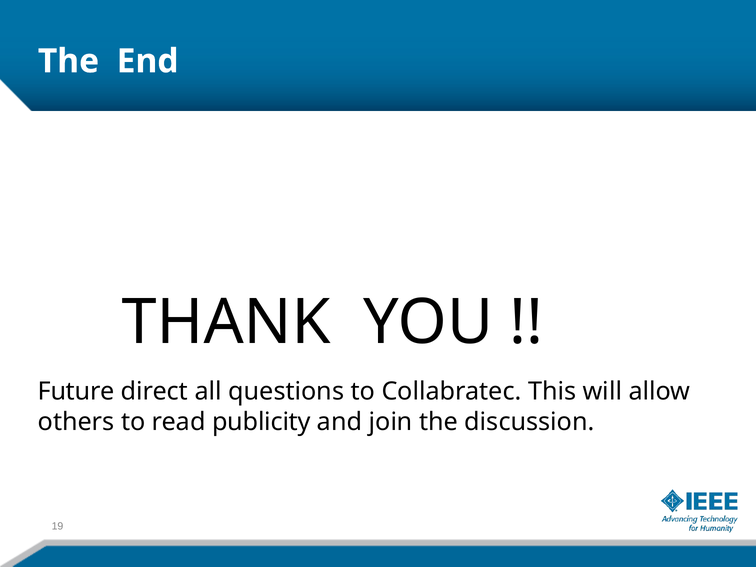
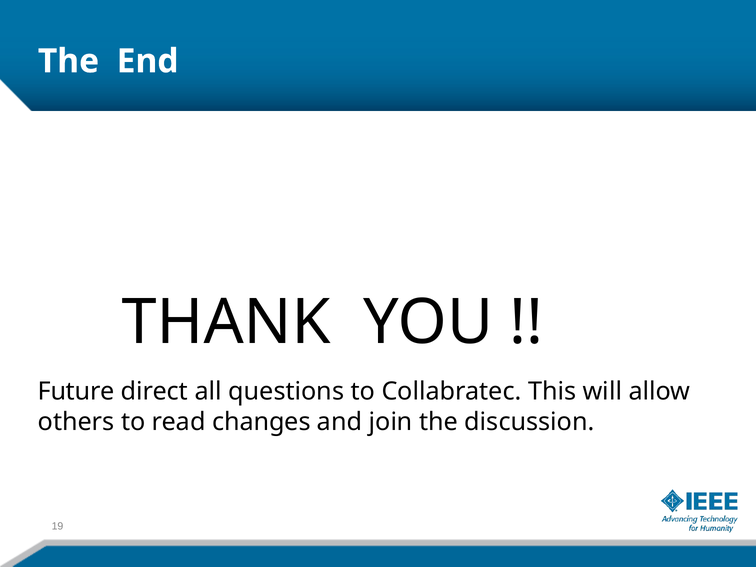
publicity: publicity -> changes
